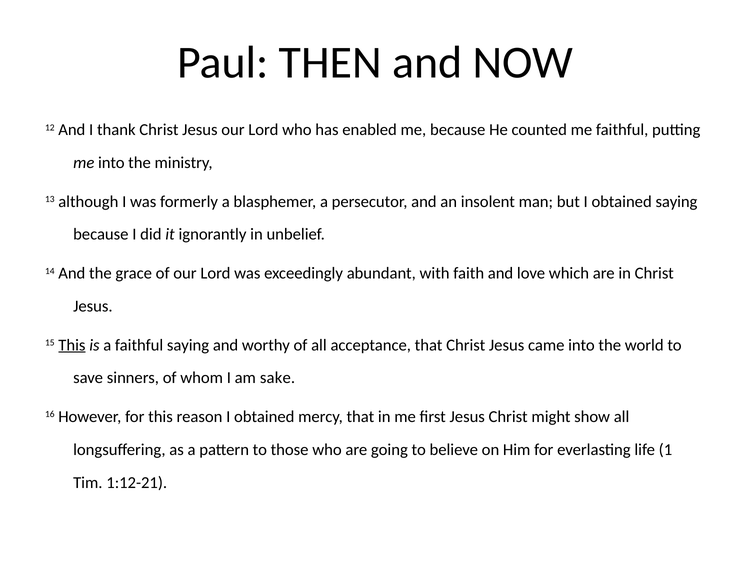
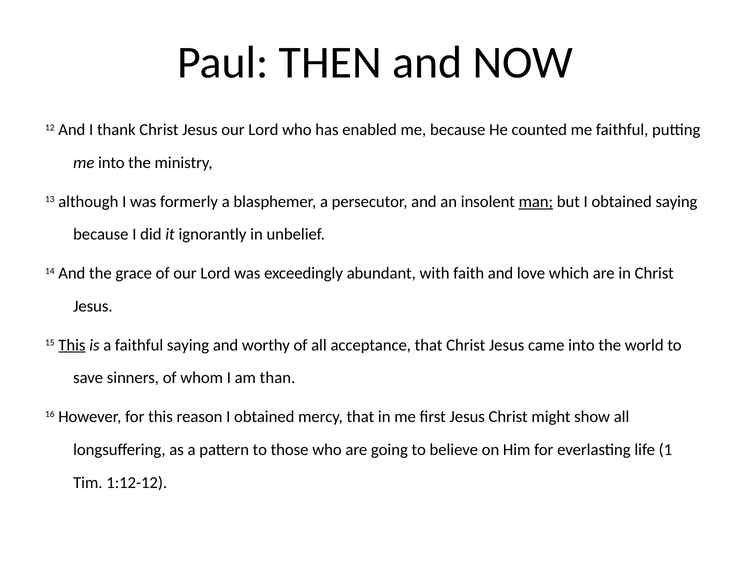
man underline: none -> present
sake: sake -> than
1:12-21: 1:12-21 -> 1:12-12
